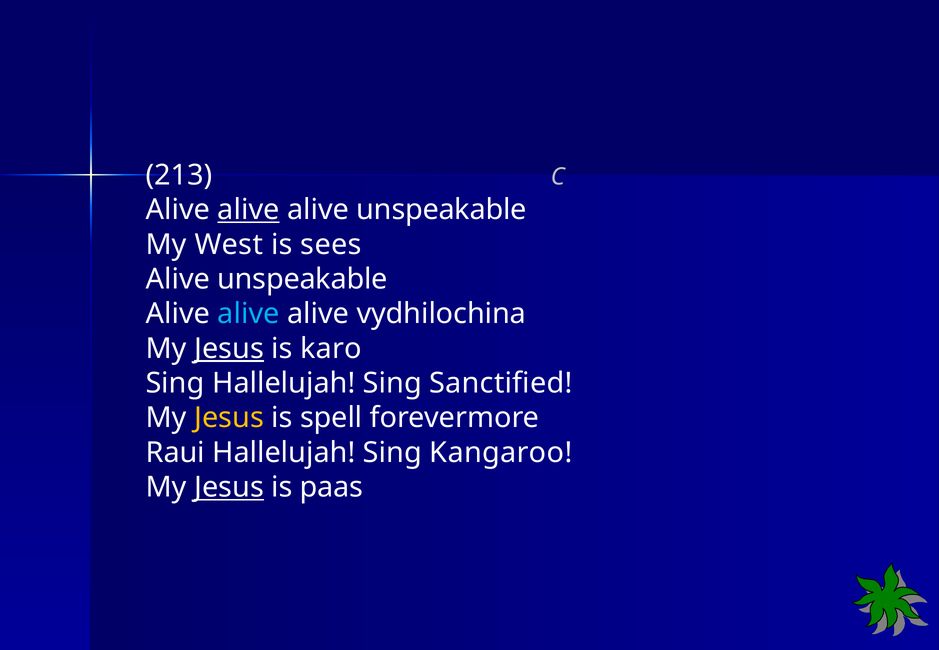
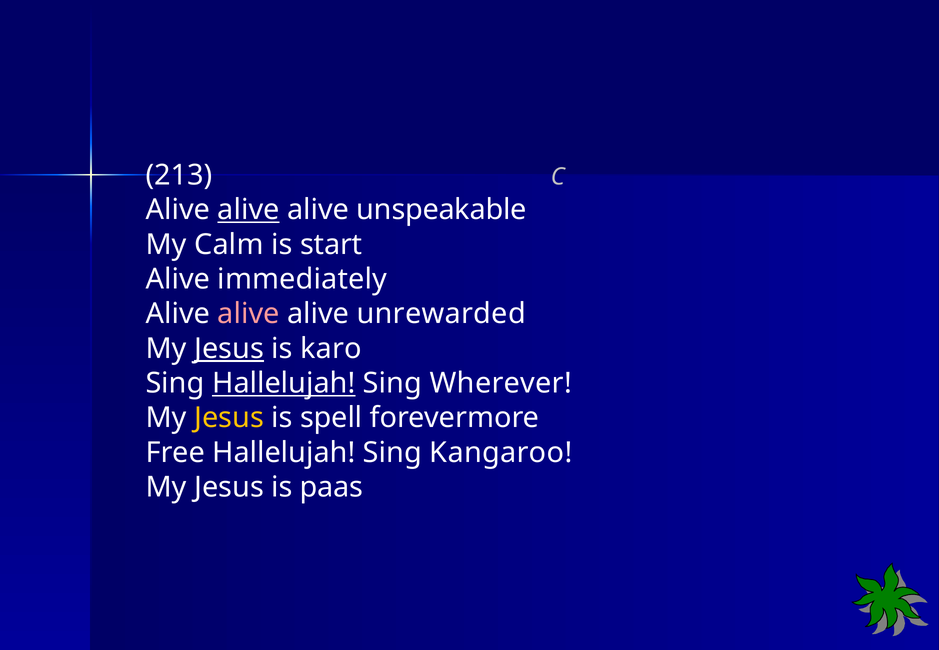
West: West -> Calm
sees: sees -> start
unspeakable at (302, 279): unspeakable -> immediately
alive at (249, 314) colour: light blue -> pink
vydhilochina: vydhilochina -> unrewarded
Hallelujah at (284, 383) underline: none -> present
Sanctified: Sanctified -> Wherever
Raui: Raui -> Free
Jesus at (229, 487) underline: present -> none
